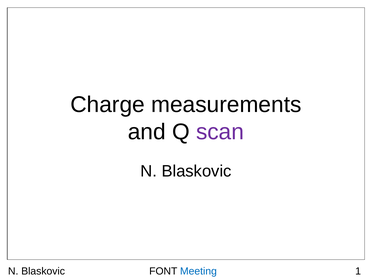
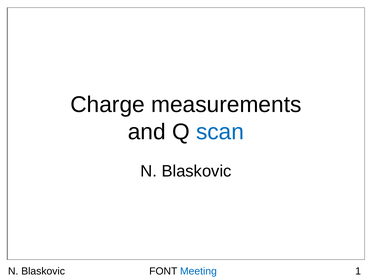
scan colour: purple -> blue
